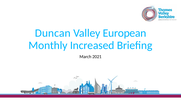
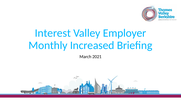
Duncan: Duncan -> Interest
European: European -> Employer
